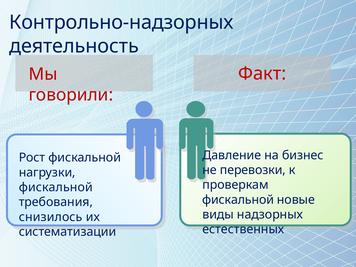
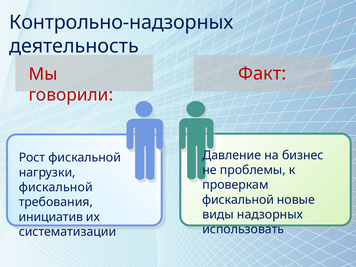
перевозки: перевозки -> проблемы
снизилось: снизилось -> инициатив
естественных: естественных -> использовать
